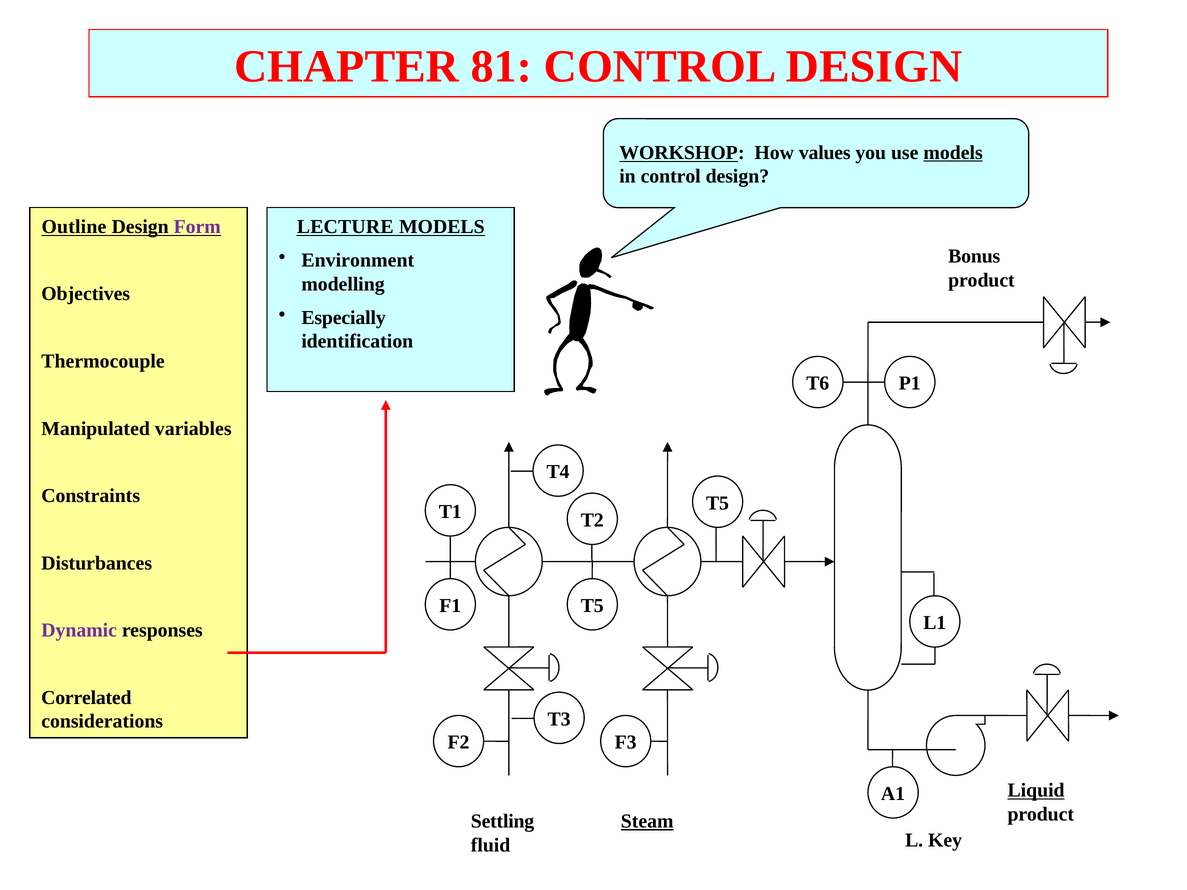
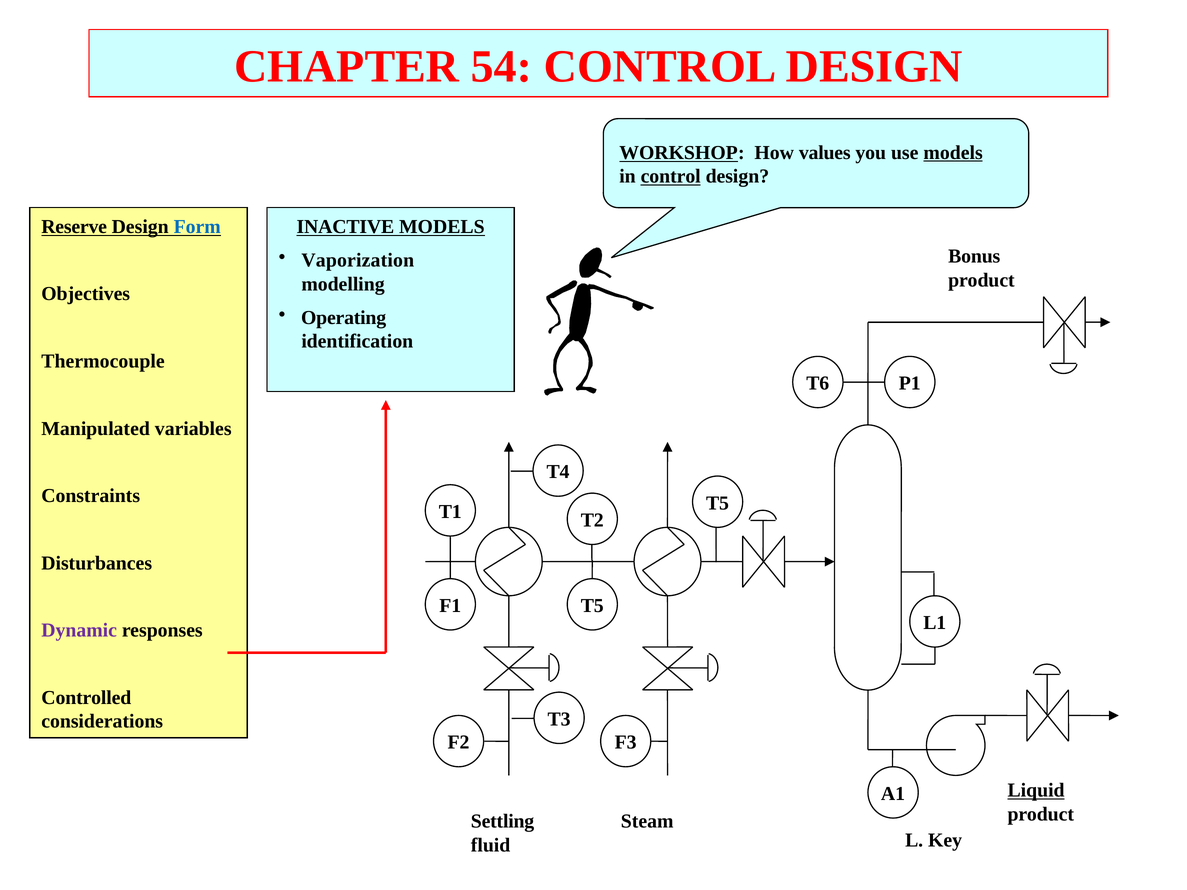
81: 81 -> 54
control at (671, 176) underline: none -> present
Outline: Outline -> Reserve
Form colour: purple -> blue
LECTURE: LECTURE -> INACTIVE
Environment: Environment -> Vaporization
Especially: Especially -> Operating
Correlated: Correlated -> Controlled
Steam underline: present -> none
